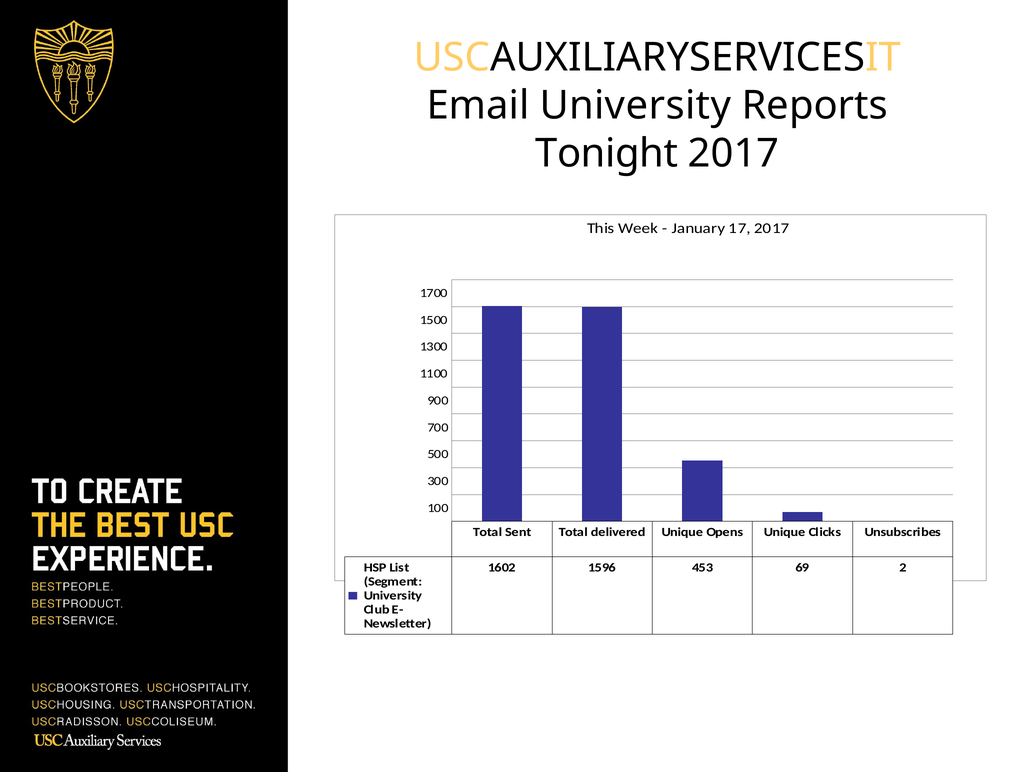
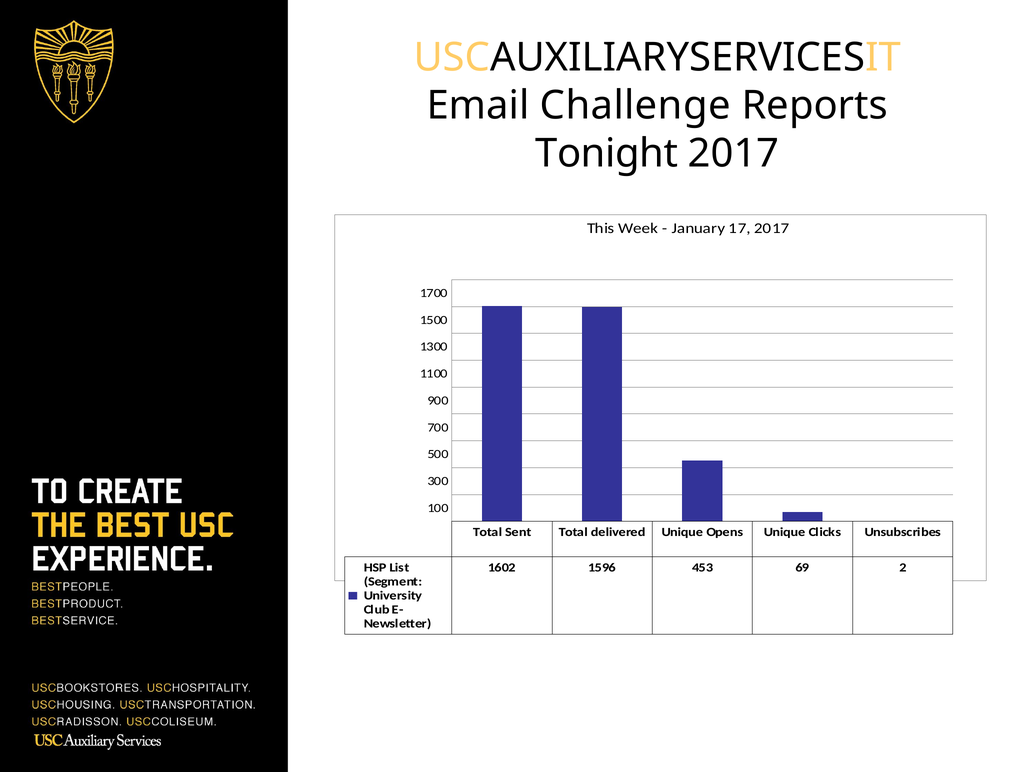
Email University: University -> Challenge
